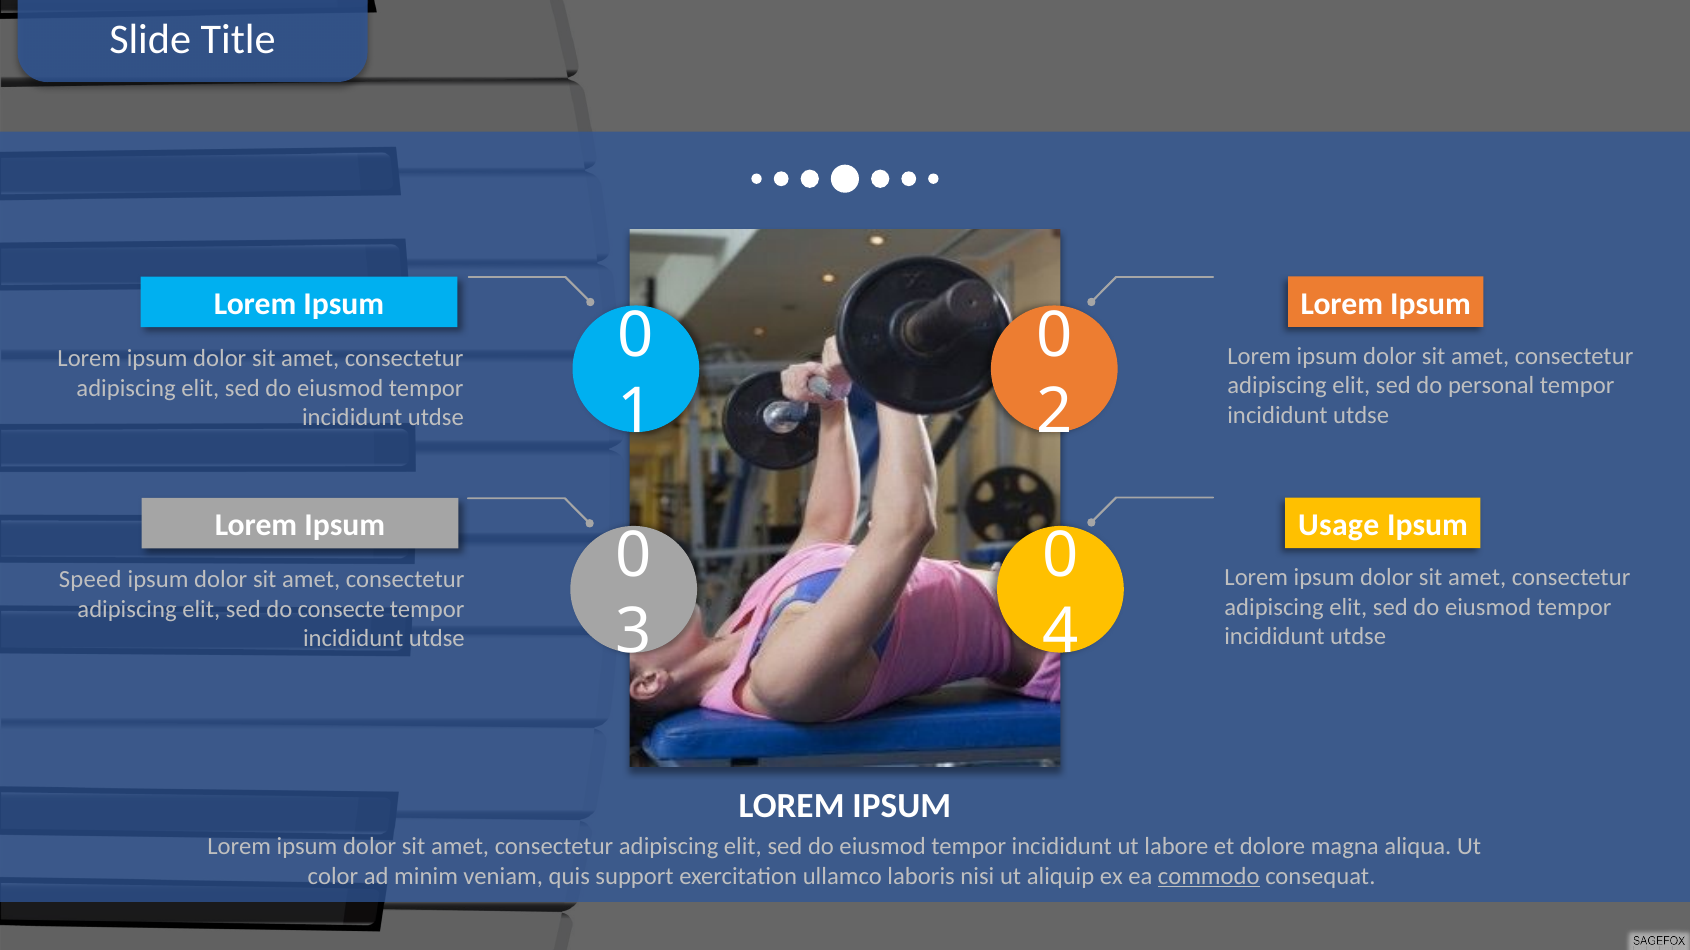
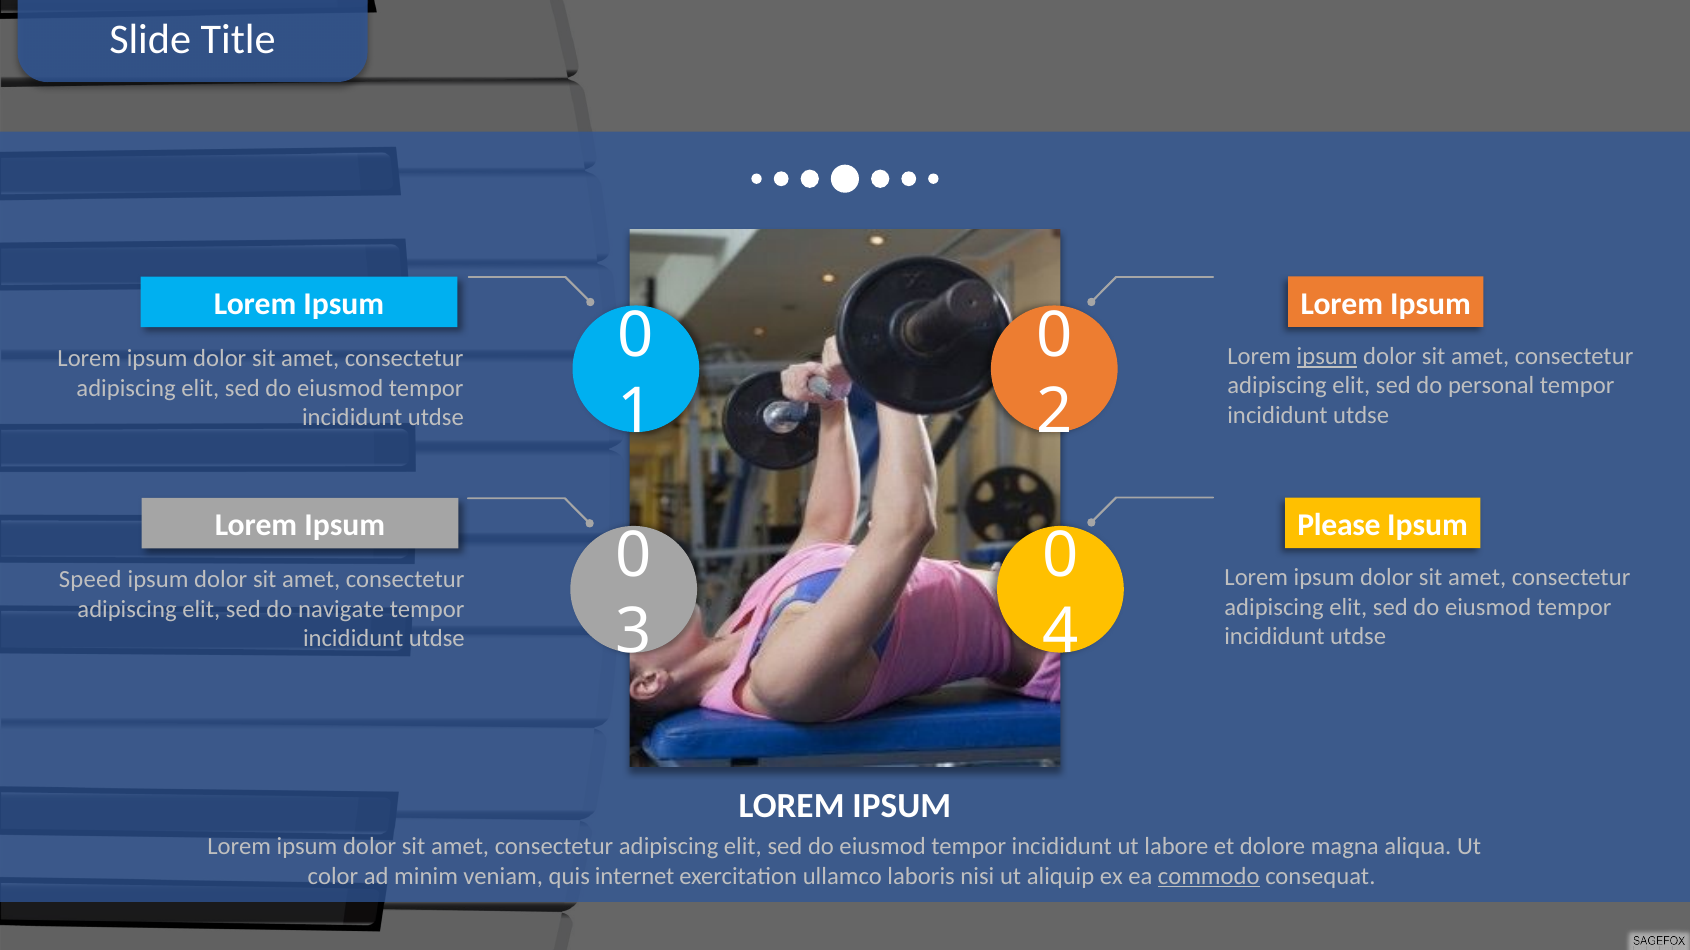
ipsum at (1327, 356) underline: none -> present
Usage: Usage -> Please
consecte: consecte -> navigate
support: support -> internet
